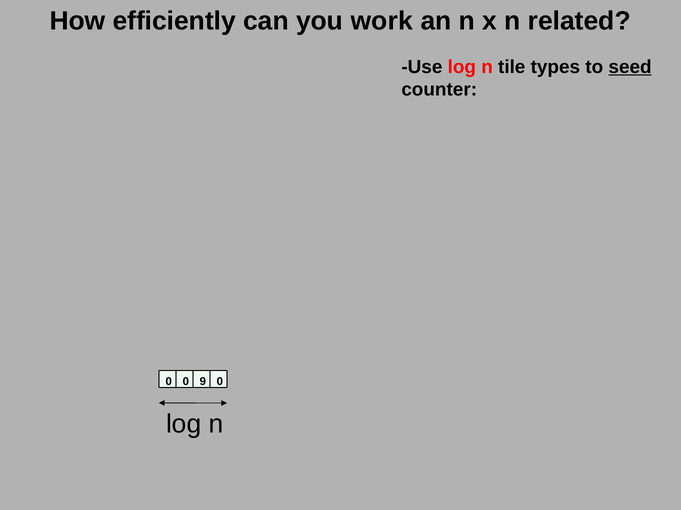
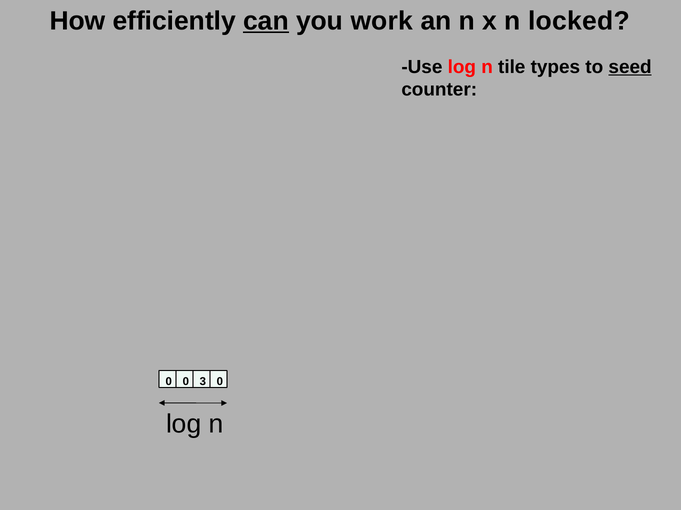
can underline: none -> present
related: related -> locked
9: 9 -> 3
